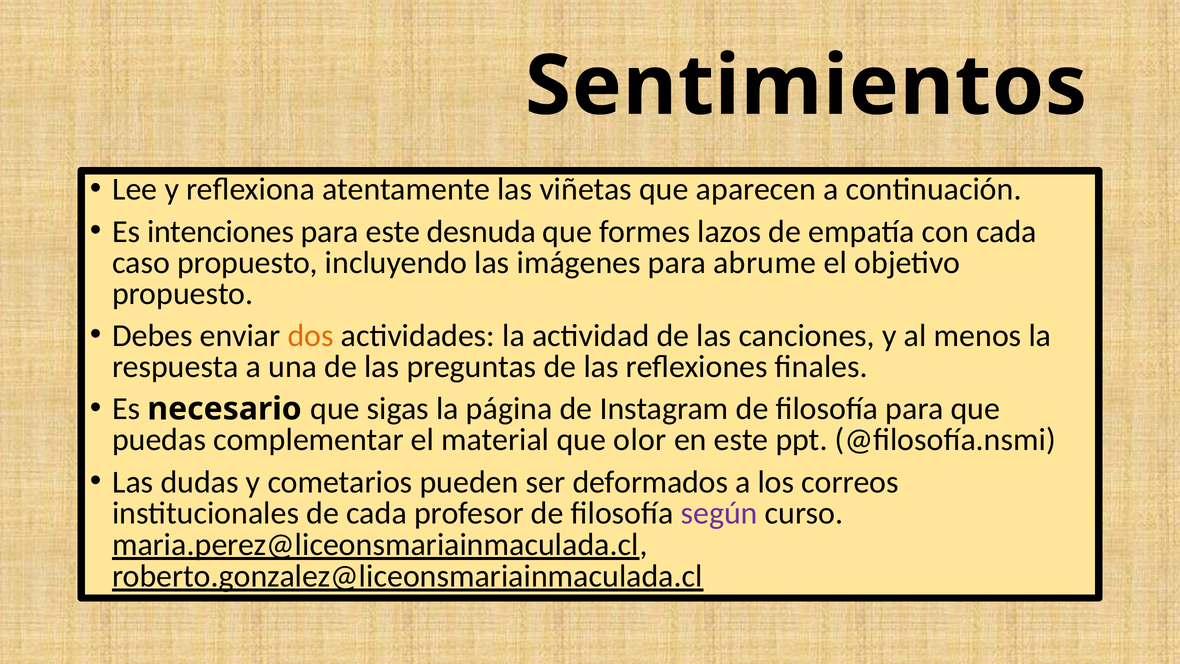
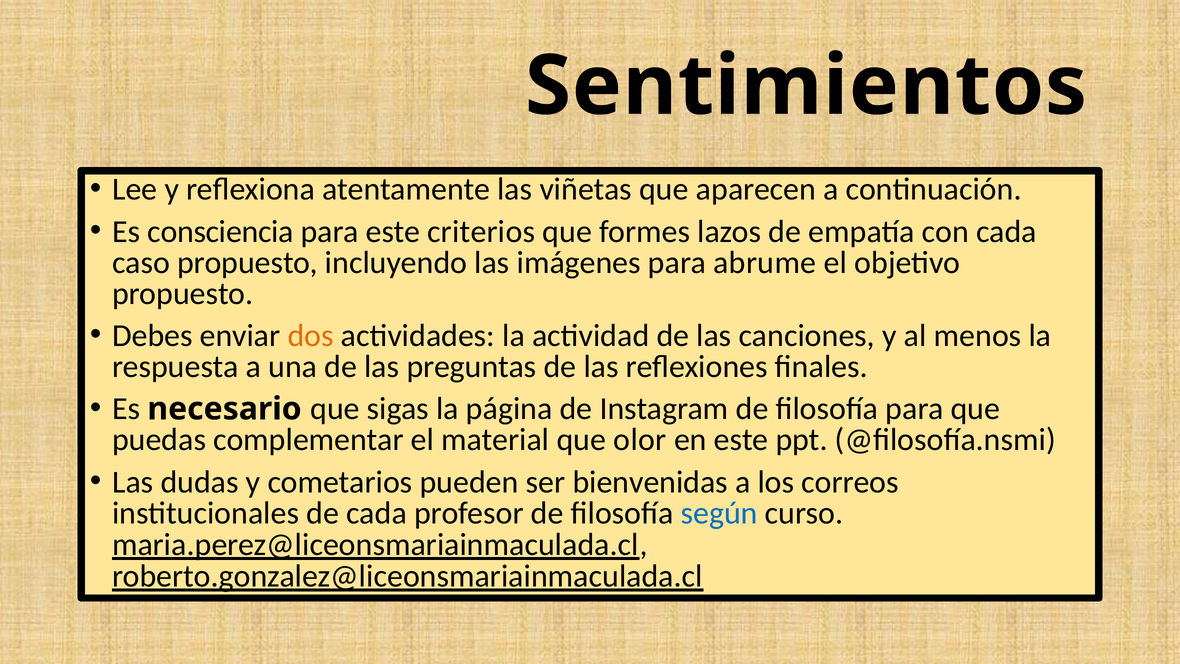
intenciones: intenciones -> consciencia
desnuda: desnuda -> criterios
deformados: deformados -> bienvenidas
según colour: purple -> blue
